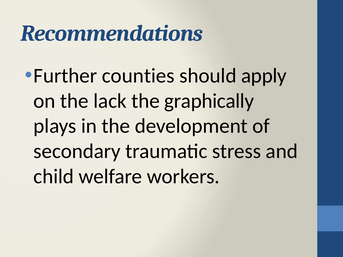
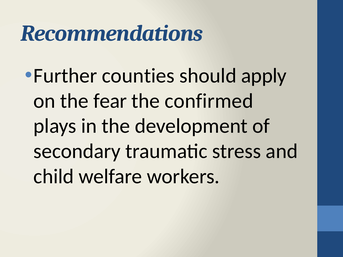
lack: lack -> fear
graphically: graphically -> confirmed
